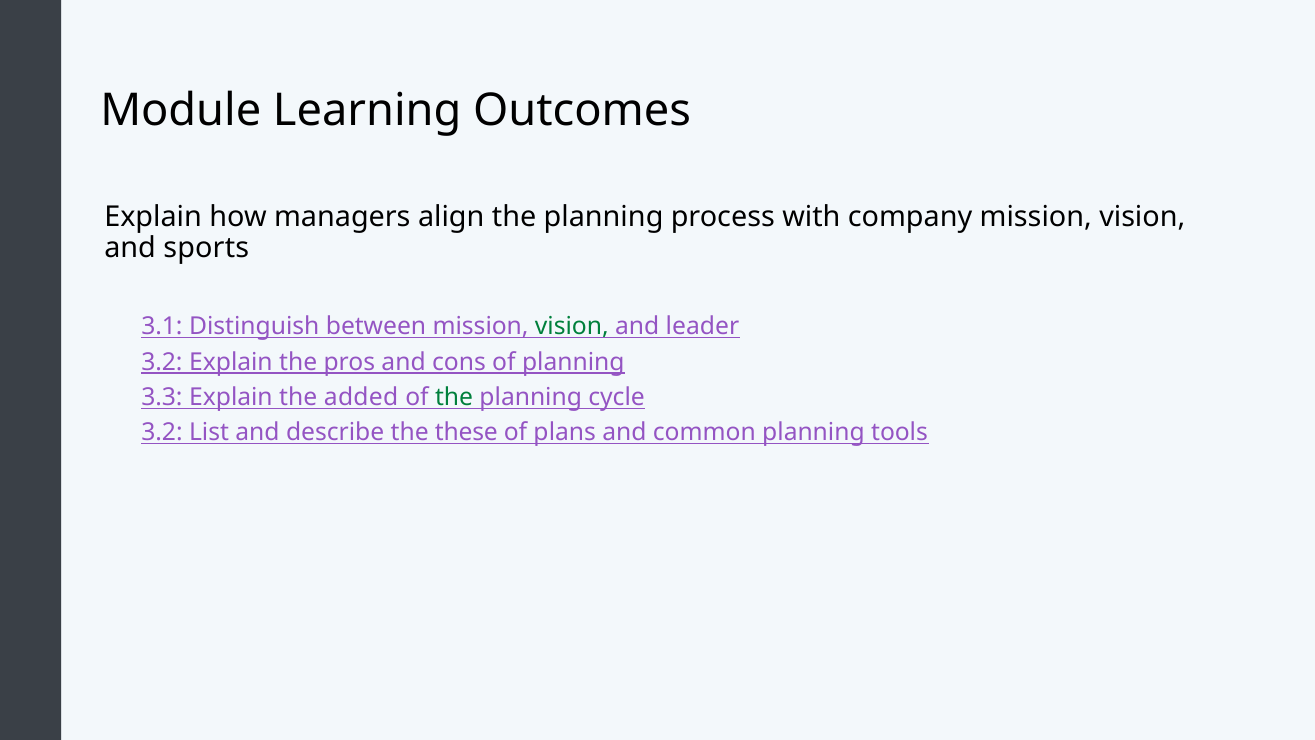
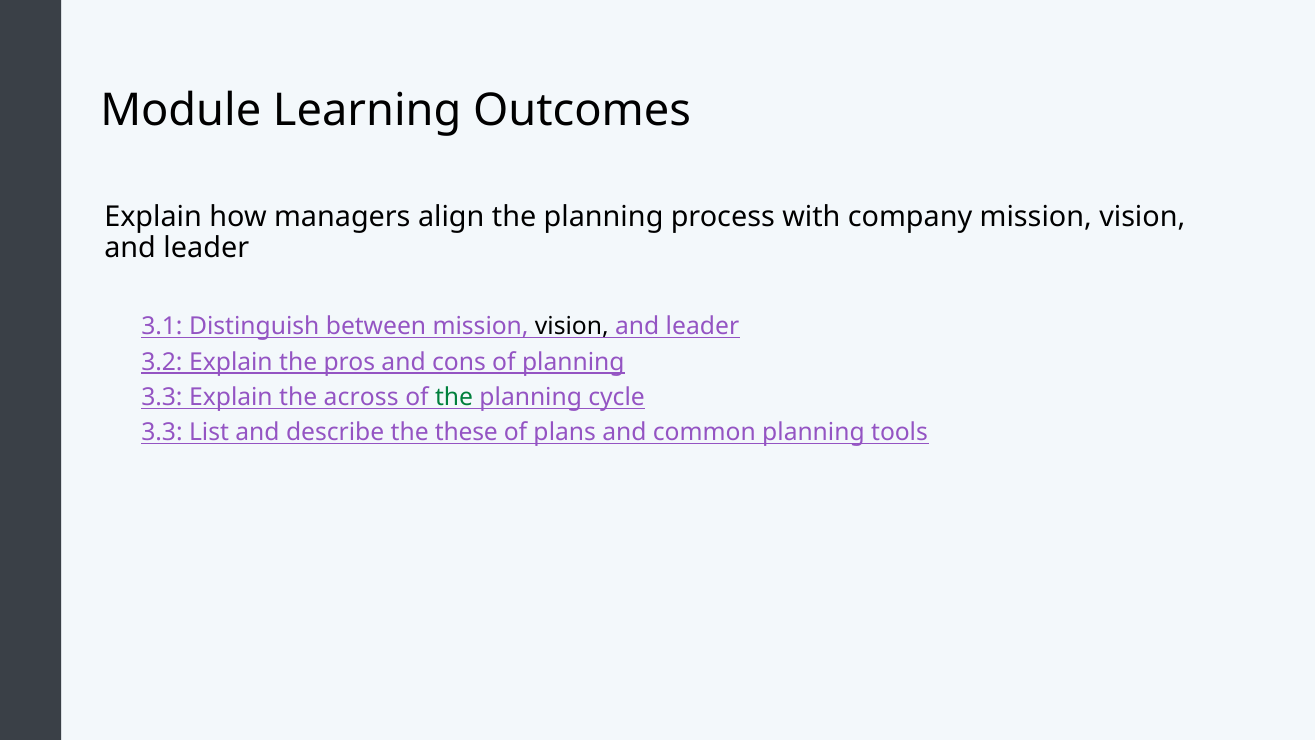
sports at (206, 248): sports -> leader
vision at (572, 326) colour: green -> black
added: added -> across
3.2 at (162, 432): 3.2 -> 3.3
